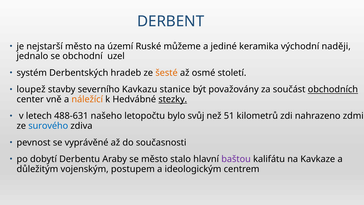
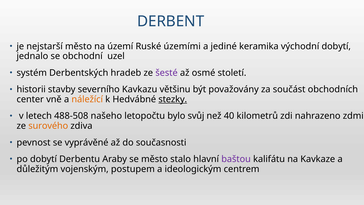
můžeme: můžeme -> územími
východní naději: naději -> dobytí
šesté colour: orange -> purple
loupež: loupež -> historii
stanice: stanice -> většinu
obchodních underline: present -> none
488-631: 488-631 -> 488-508
51: 51 -> 40
surového colour: blue -> orange
